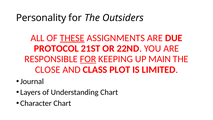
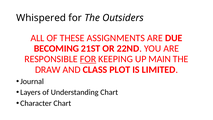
Personality: Personality -> Whispered
THESE underline: present -> none
PROTOCOL: PROTOCOL -> BECOMING
CLOSE: CLOSE -> DRAW
